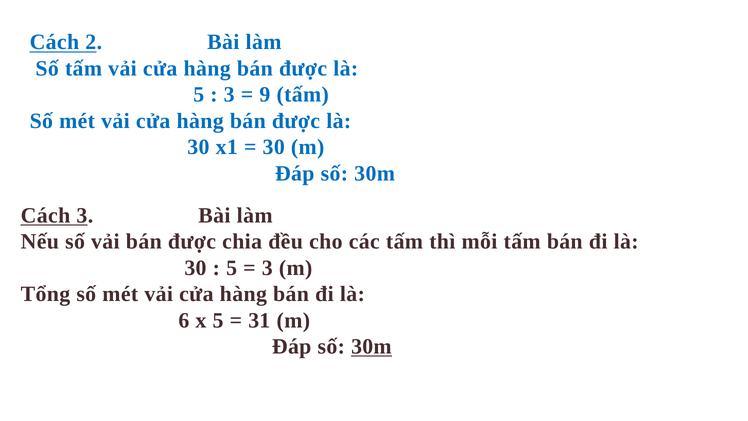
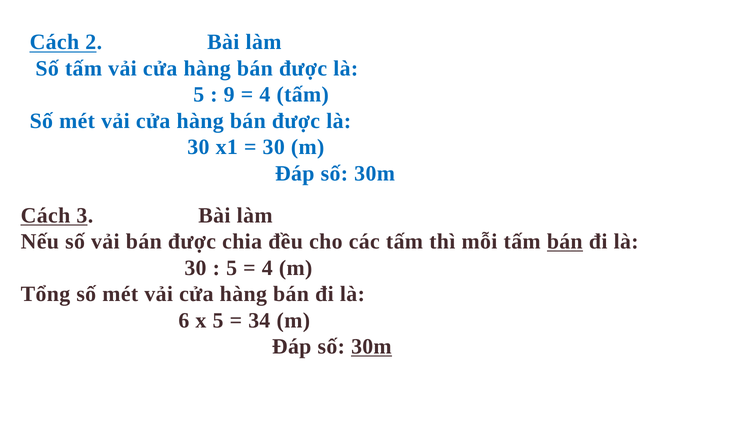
3 at (229, 95): 3 -> 9
9 at (265, 95): 9 -> 4
bán at (565, 242) underline: none -> present
3 at (267, 268): 3 -> 4
31: 31 -> 34
